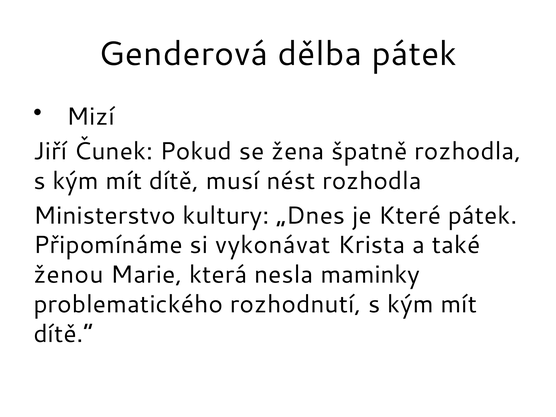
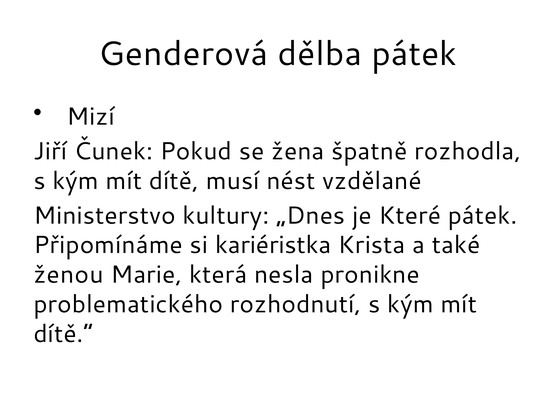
nést rozhodla: rozhodla -> vzdělané
vykonávat: vykonávat -> kariéristka
maminky: maminky -> pronikne
